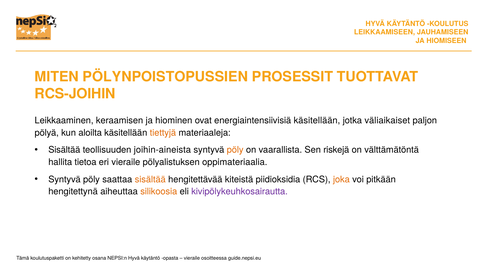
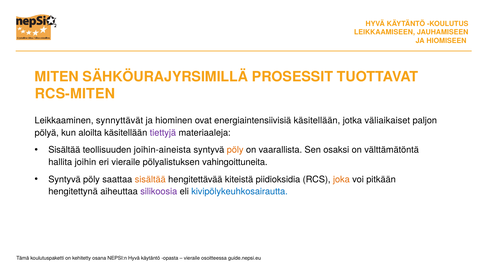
PÖLYNPOISTOPUSSIEN: PÖLYNPOISTOPUSSIEN -> SÄHKÖURAJYRSIMILLÄ
RCS-JOIHIN: RCS-JOIHIN -> RCS-MITEN
keraamisen: keraamisen -> synnyttävät
tiettyjä colour: orange -> purple
riskejä: riskejä -> osaksi
tietoa: tietoa -> joihin
oppimateriaalia: oppimateriaalia -> vahingoittuneita
silikoosia colour: orange -> purple
kivipölykeuhkosairautta colour: purple -> blue
